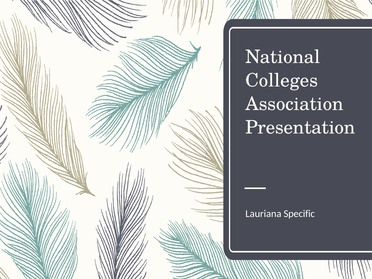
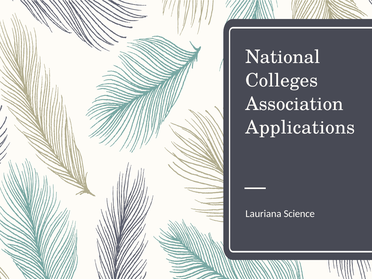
Presentation: Presentation -> Applications
Specific: Specific -> Science
